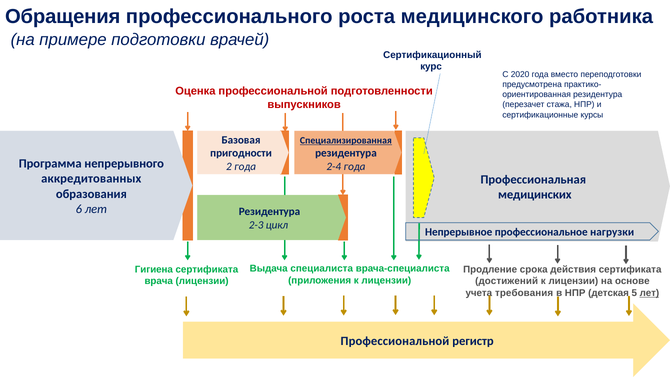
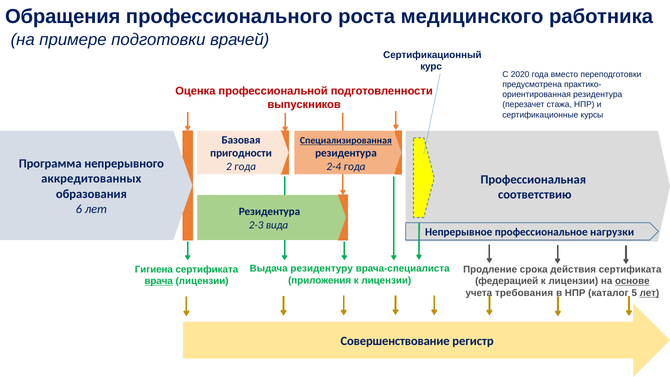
медицинских: медицинских -> соответствию
цикл: цикл -> вида
специалиста: специалиста -> резидентуру
врача underline: none -> present
достижений: достижений -> федерацией
основе underline: none -> present
детская: детская -> каталог
Профессиональной at (395, 341): Профессиональной -> Совершенствование
